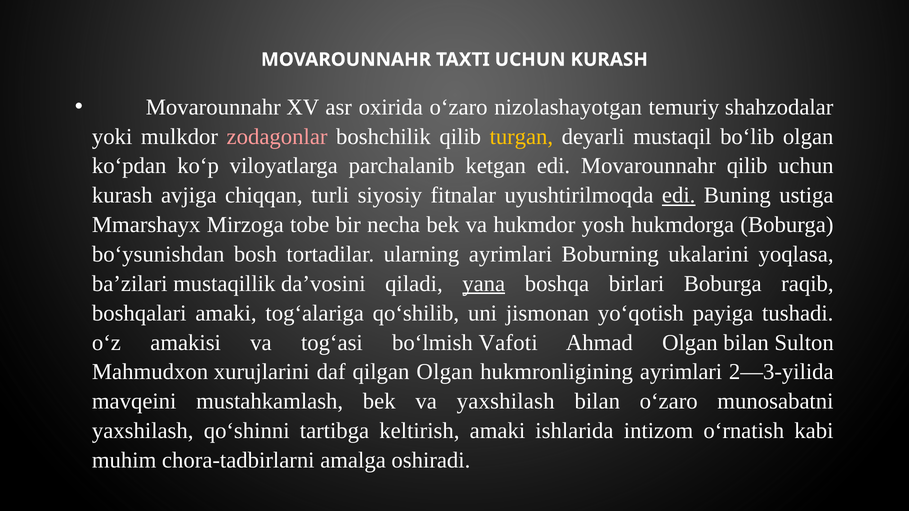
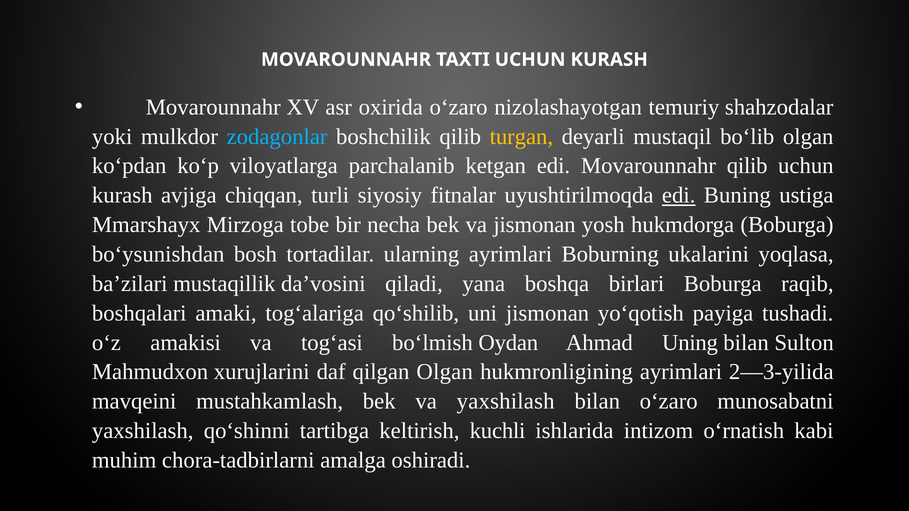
zodagonlar colour: pink -> light blue
va hukmdor: hukmdor -> jismonan
yana underline: present -> none
Vafoti: Vafoti -> Oydan
Ahmad Olgan: Olgan -> Uning
keltirish amaki: amaki -> kuchli
